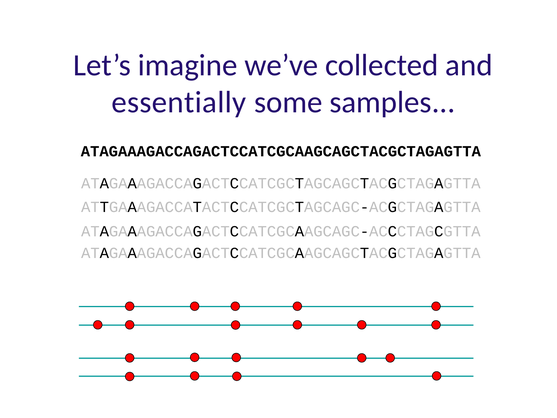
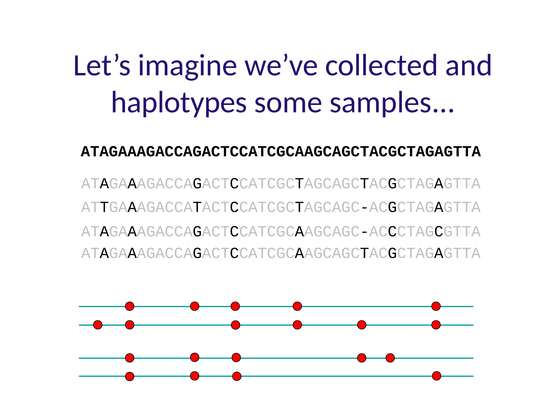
essentially: essentially -> haplotypes
